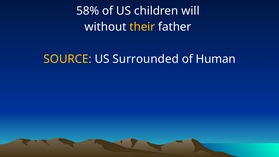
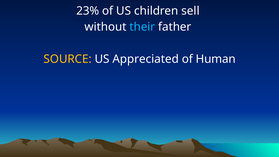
58%: 58% -> 23%
will: will -> sell
their colour: yellow -> light blue
Surrounded: Surrounded -> Appreciated
